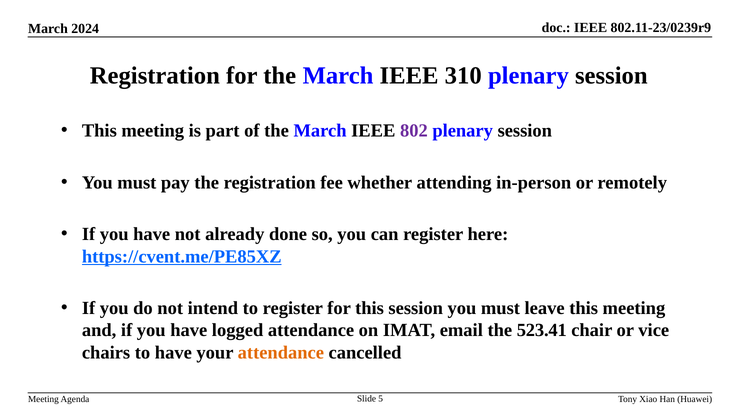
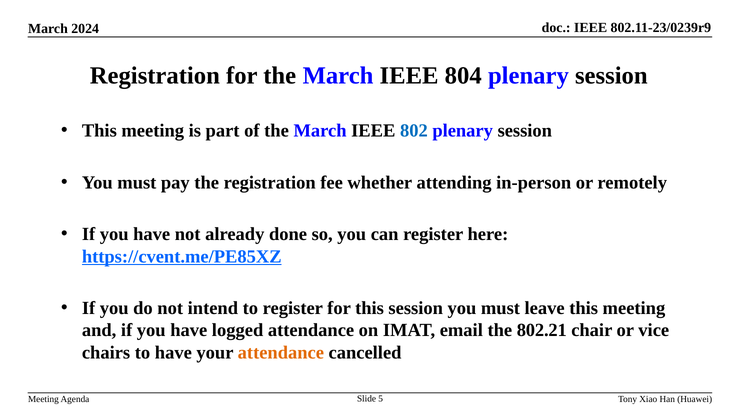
310: 310 -> 804
802 colour: purple -> blue
523.41: 523.41 -> 802.21
